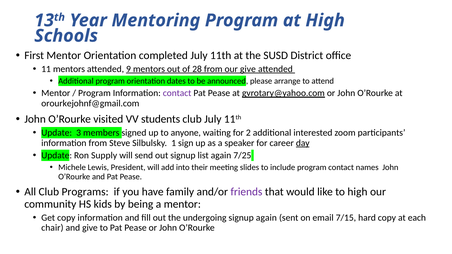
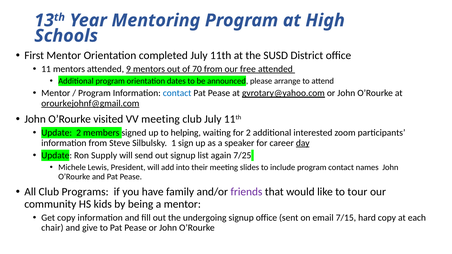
28: 28 -> 70
our give: give -> free
contact at (177, 93) colour: purple -> blue
orourkejohnf@gmail.com underline: none -> present
VV students: students -> meeting
Update 3: 3 -> 2
anyone: anyone -> helping
to high: high -> tour
signup again: again -> office
